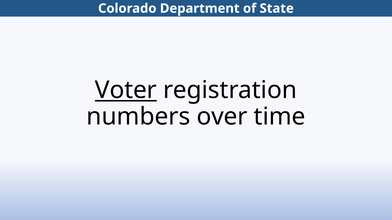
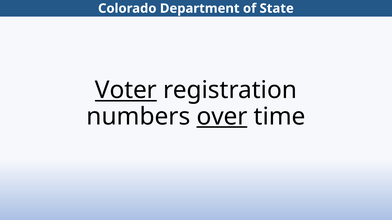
over underline: none -> present
